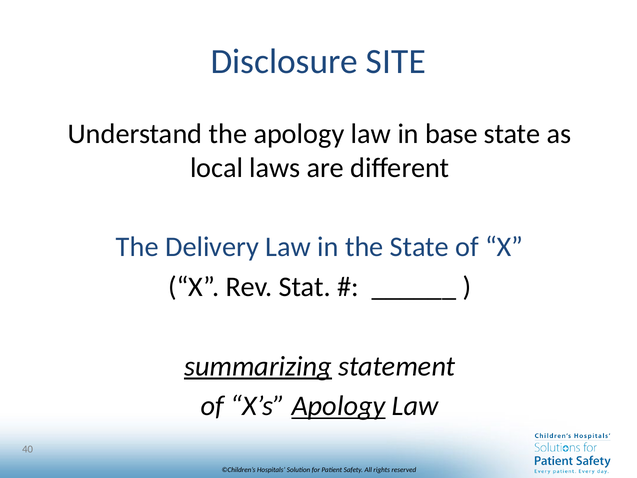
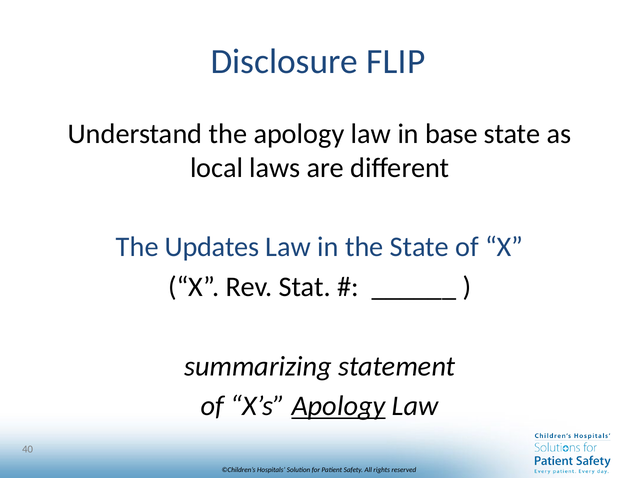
SITE: SITE -> FLIP
Delivery: Delivery -> Updates
summarizing underline: present -> none
